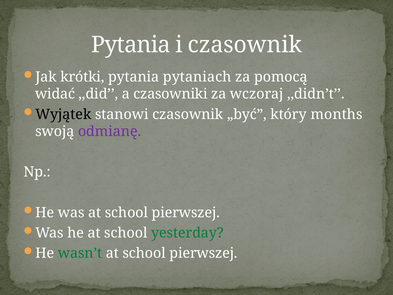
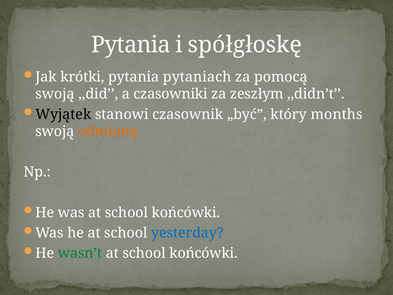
i czasownik: czasownik -> spółgłoskę
widać at (55, 94): widać -> swoją
wczoraj: wczoraj -> zeszłym
odmianę colour: purple -> orange
was at school pierwszej: pierwszej -> końcówki
yesterday colour: green -> blue
pierwszej at (203, 253): pierwszej -> końcówki
